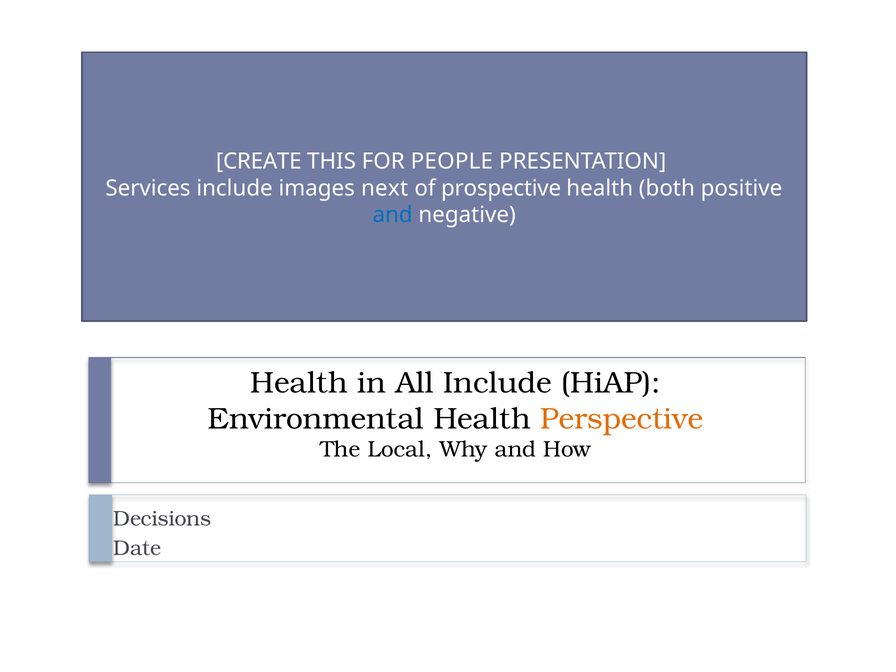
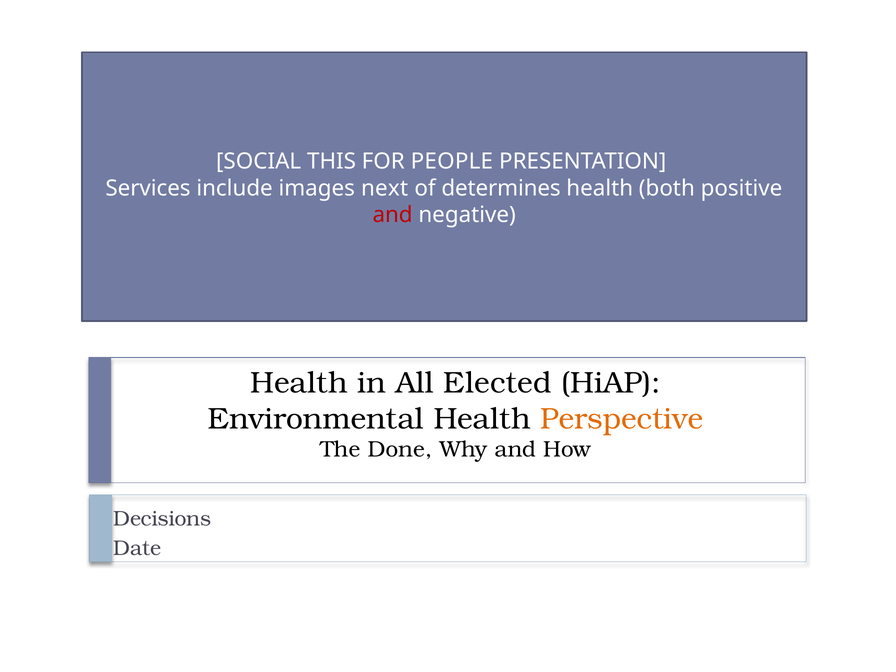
CREATE: CREATE -> SOCIAL
prospective: prospective -> determines
and at (393, 215) colour: blue -> red
All Include: Include -> Elected
Local: Local -> Done
